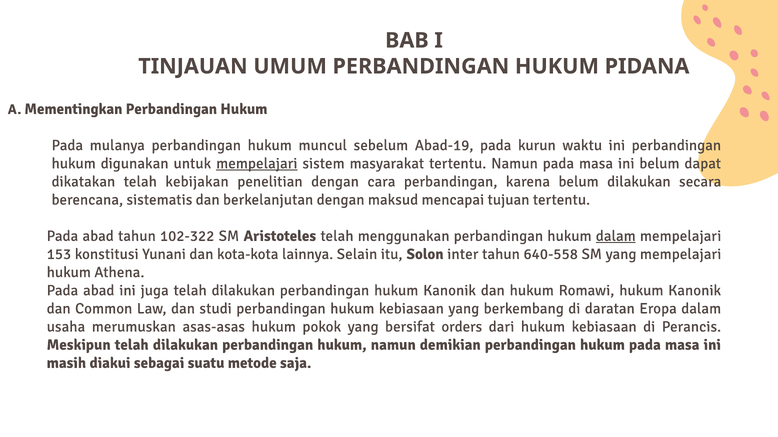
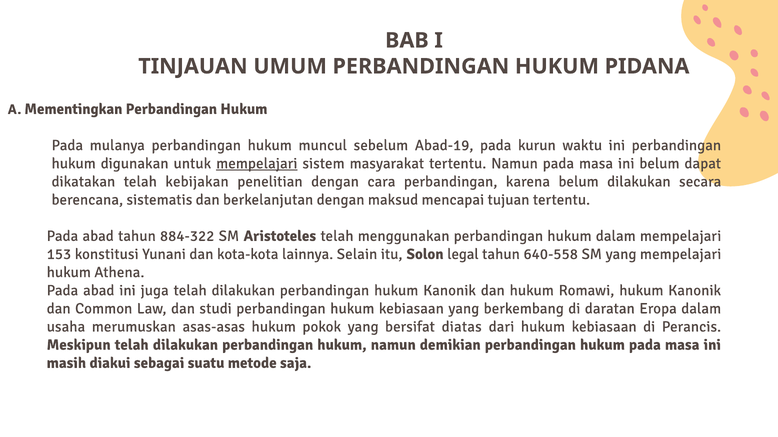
102-322: 102-322 -> 884-322
dalam at (616, 236) underline: present -> none
inter: inter -> legal
orders: orders -> diatas
